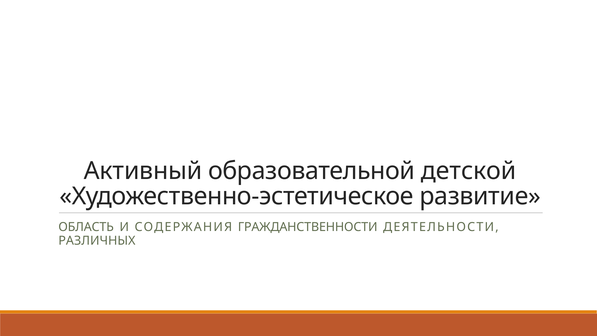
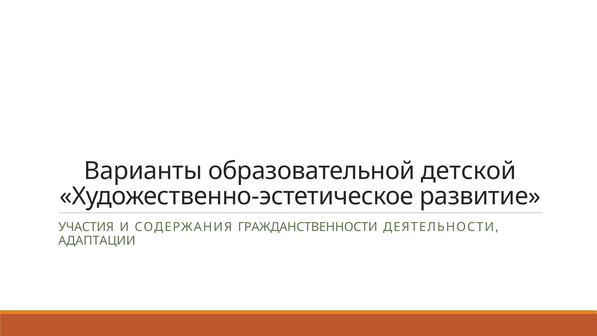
Активный: Активный -> Варианты
ОБЛАСТЬ: ОБЛАСТЬ -> УЧАСТИЯ
РАЗЛИЧНЫХ: РАЗЛИЧНЫХ -> АДАПТАЦИИ
